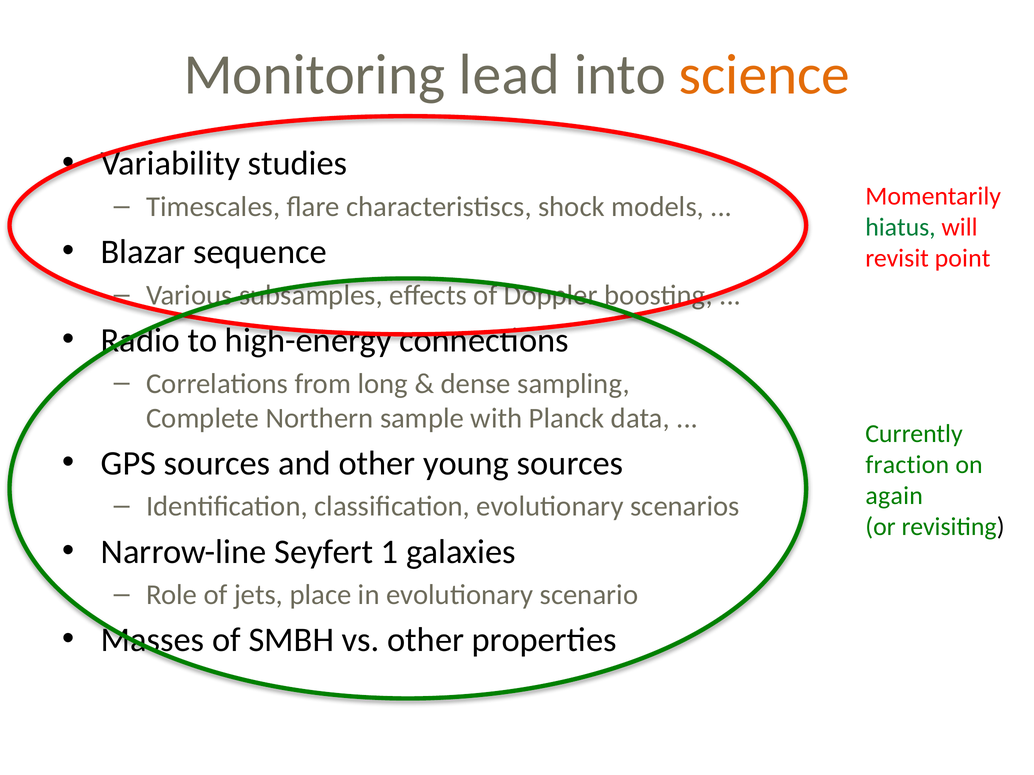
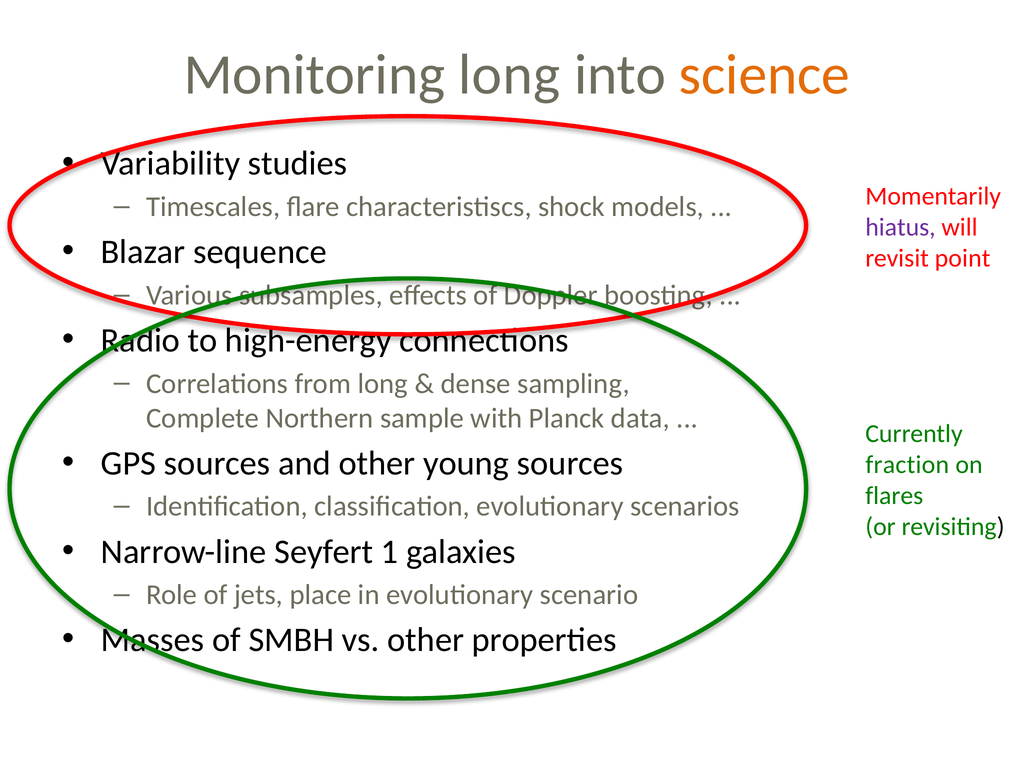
Monitoring lead: lead -> long
hiatus colour: green -> purple
again: again -> flares
